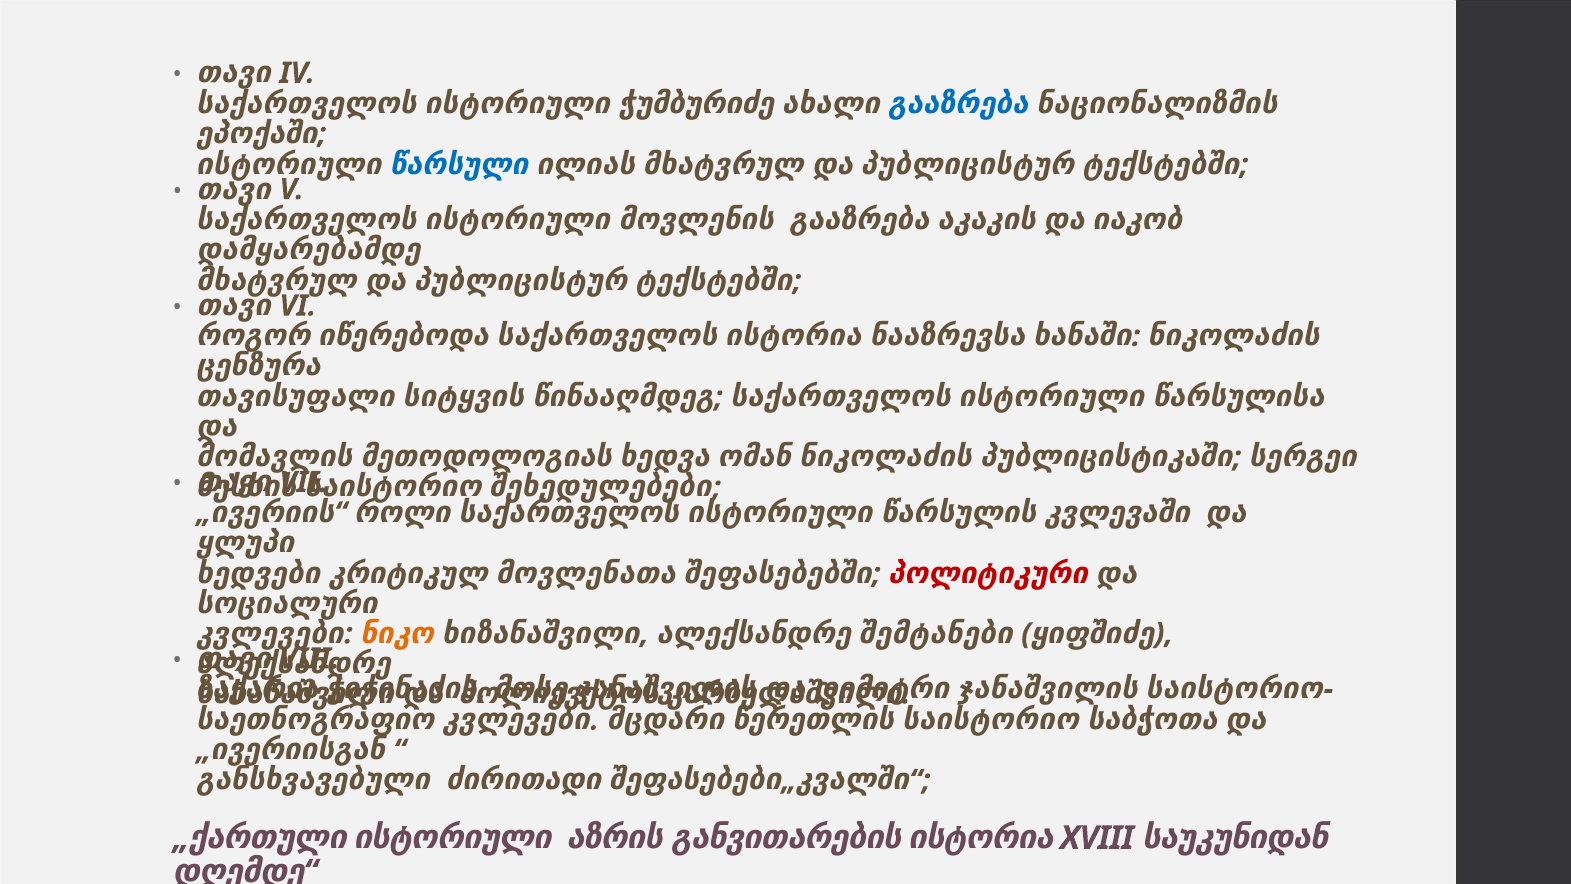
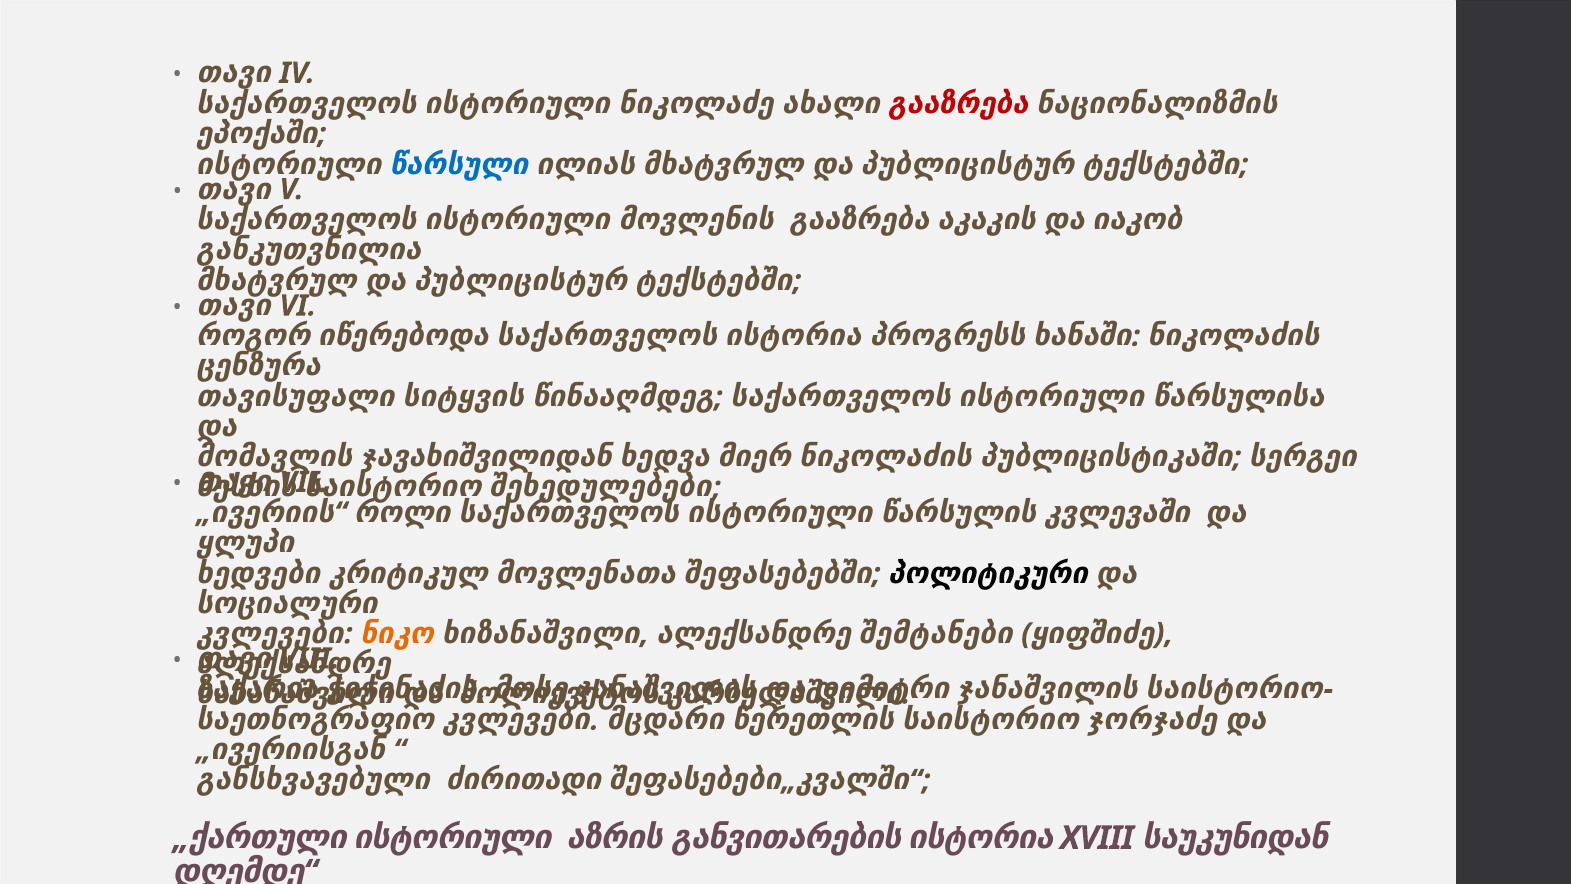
ჭუმბურიძე: ჭუმბურიძე -> ნიკოლაძე
გააზრება at (959, 103) colour: blue -> red
დამყარებამდე: დამყარებამდე -> განკუთვნილია
ნააზრევსა: ნააზრევსა -> პროგრესს
მეთოდოლოგიას: მეთოდოლოგიას -> ჯავახიშვილიდან
ომან: ომან -> მიერ
პოლიტიკური colour: red -> black
საბჭოთა: საბჭოთა -> ჯორჯაძე
